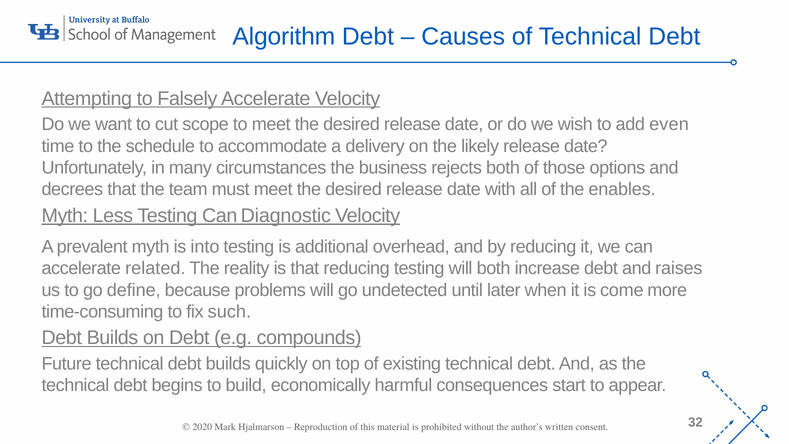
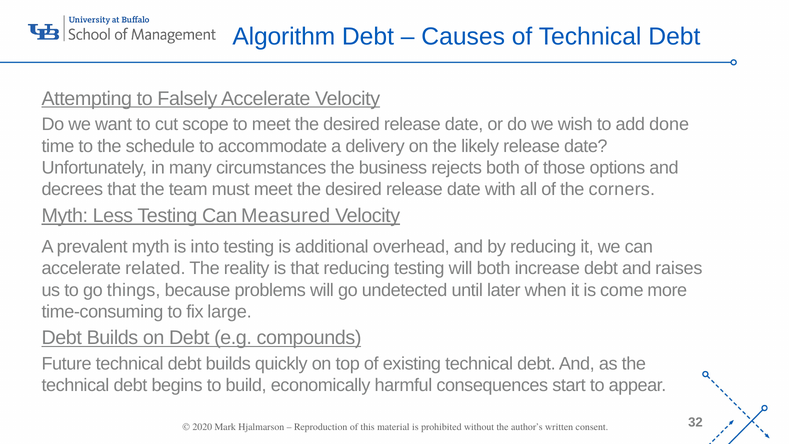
even: even -> done
enables: enables -> corners
Diagnostic: Diagnostic -> Measured
define: define -> things
such: such -> large
